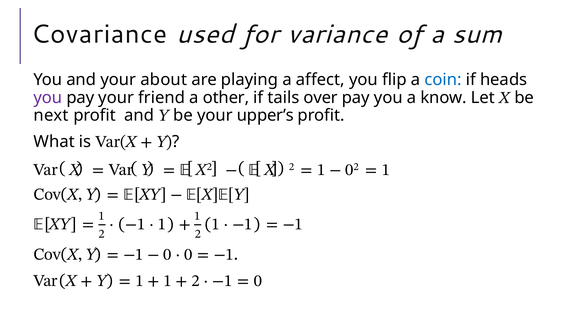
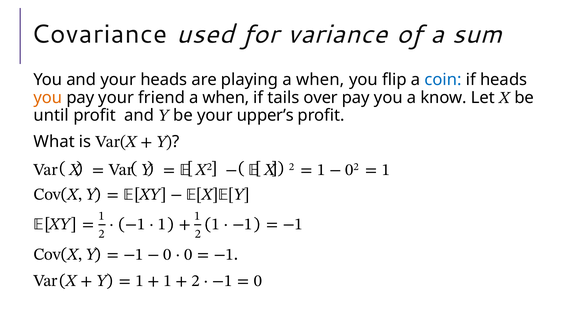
your about: about -> heads
playing a affect: affect -> when
you at (48, 98) colour: purple -> orange
friend a other: other -> when
next: next -> until
